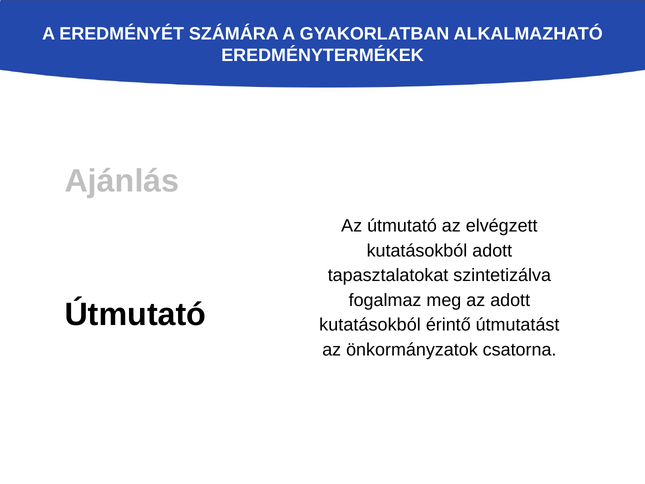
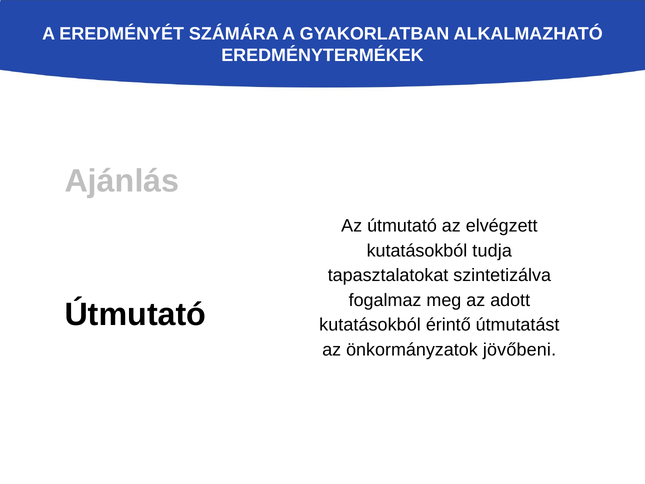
kutatásokból adott: adott -> tudja
csatorna: csatorna -> jövőbeni
